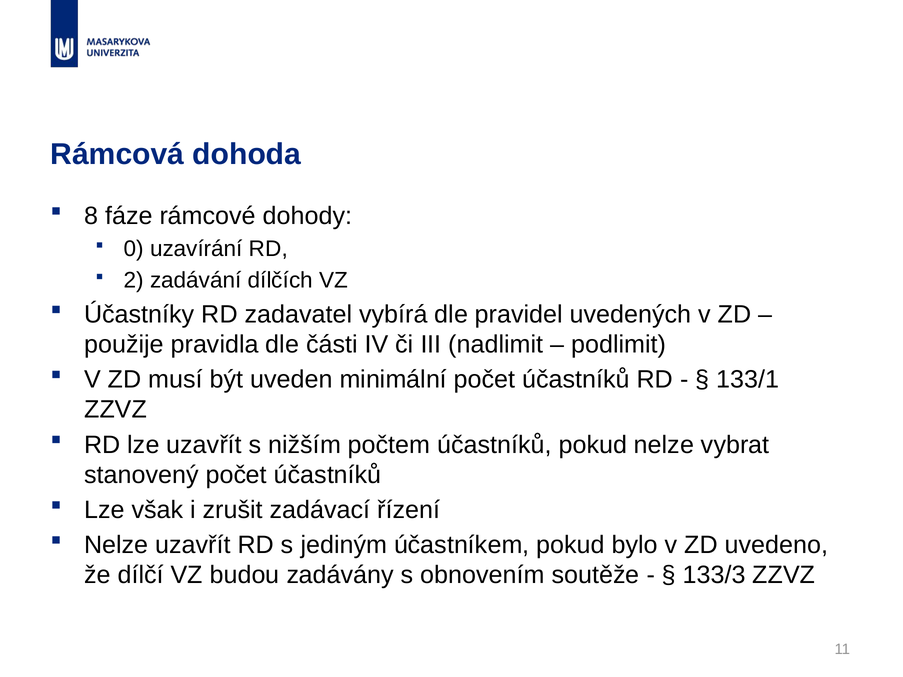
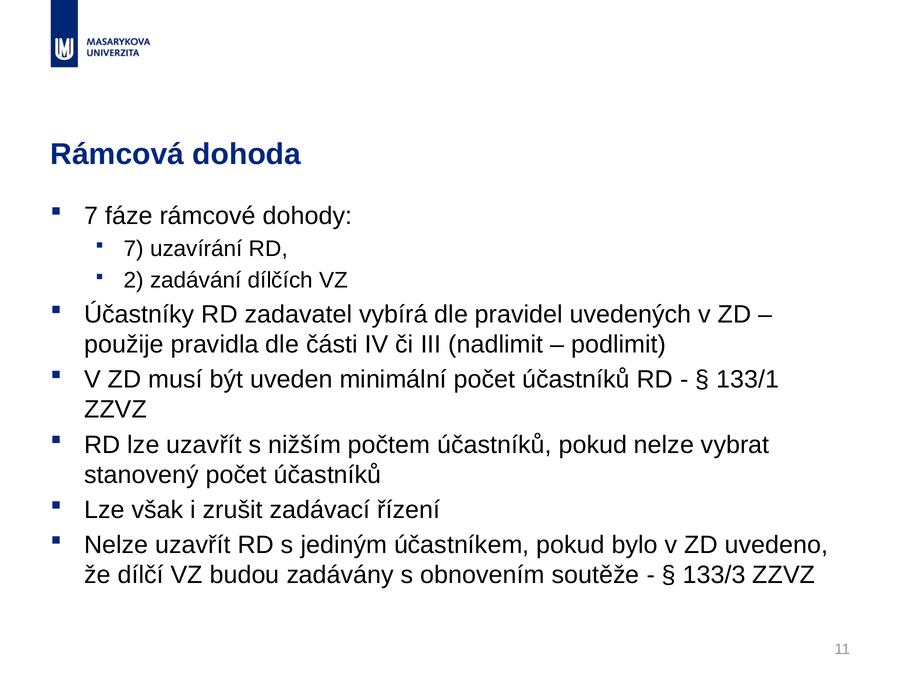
8 at (91, 216): 8 -> 7
0 at (134, 249): 0 -> 7
